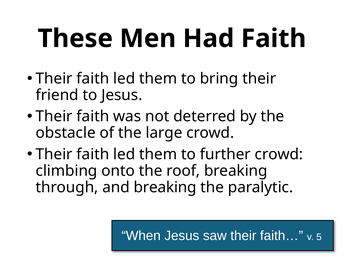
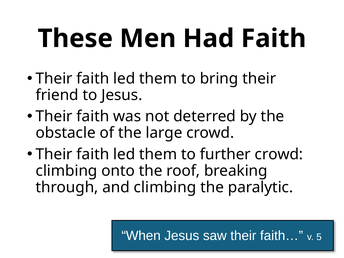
and breaking: breaking -> climbing
